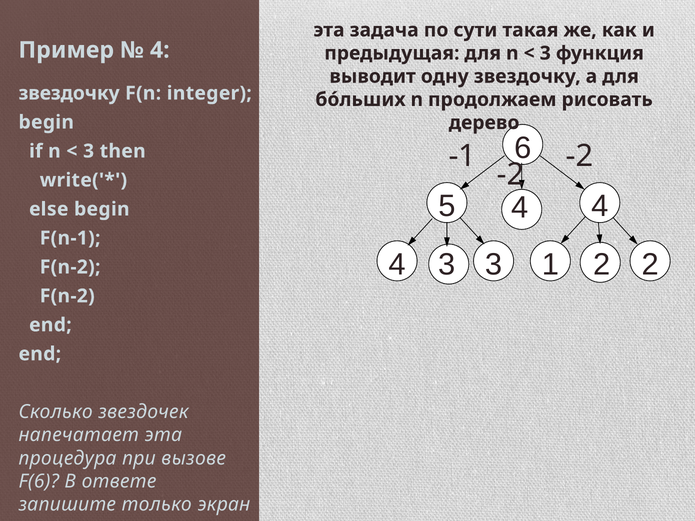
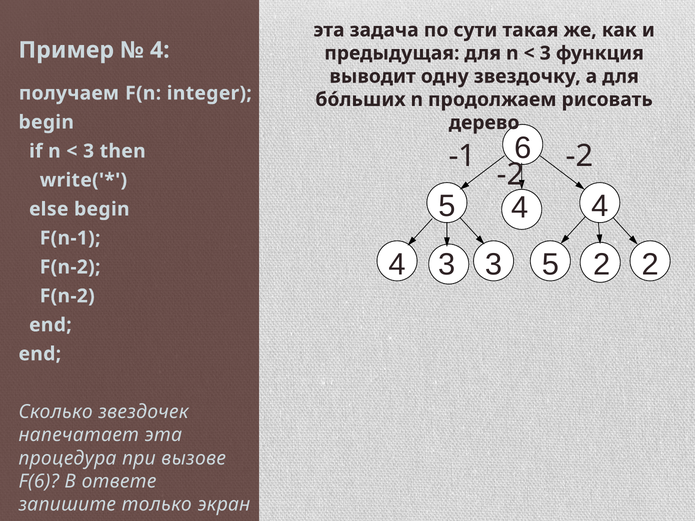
звездочку at (69, 93): звездочку -> получаем
4 1: 1 -> 5
